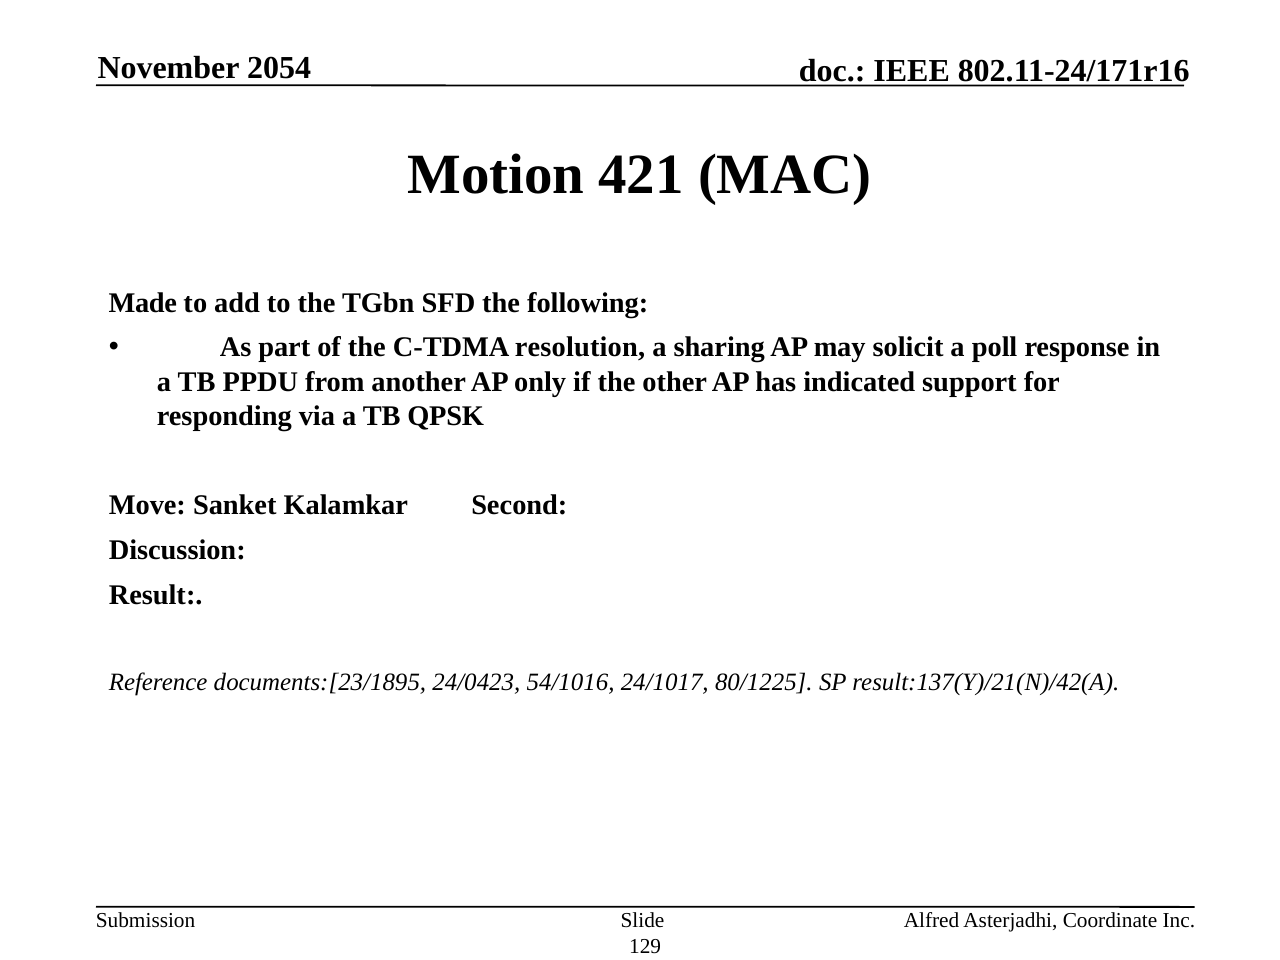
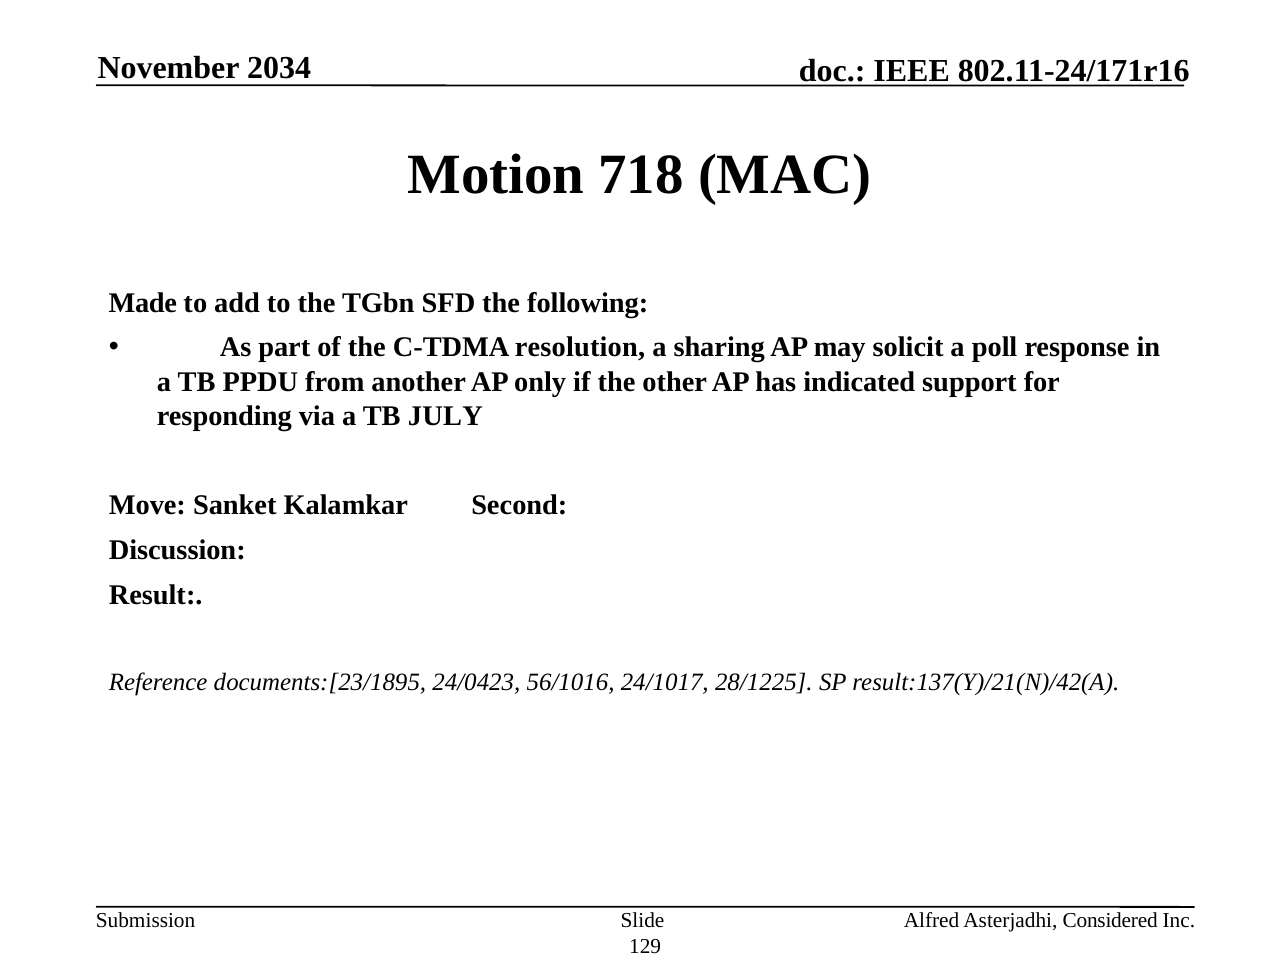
2054: 2054 -> 2034
421: 421 -> 718
QPSK: QPSK -> JULY
54/1016: 54/1016 -> 56/1016
80/1225: 80/1225 -> 28/1225
Coordinate: Coordinate -> Considered
